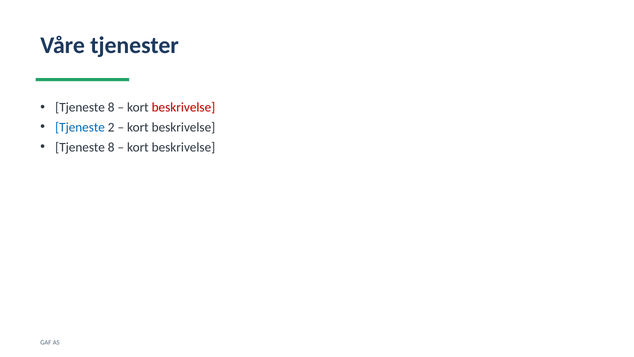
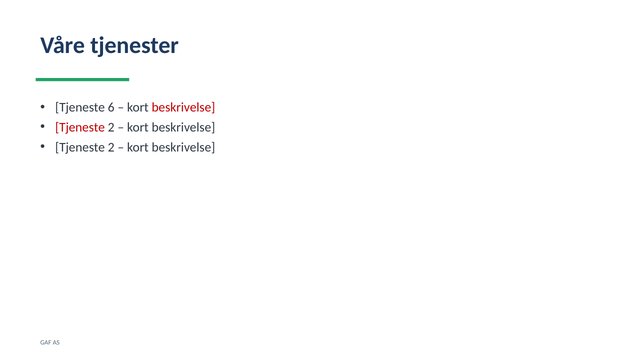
8 at (111, 107): 8 -> 6
Tjeneste at (80, 127) colour: blue -> red
8 at (111, 147): 8 -> 2
